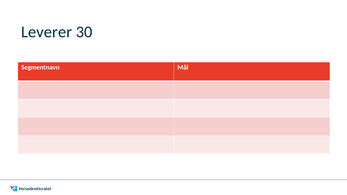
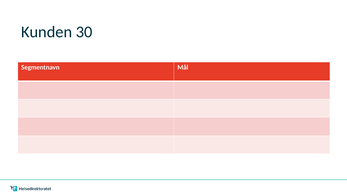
Leverer: Leverer -> Kunden
